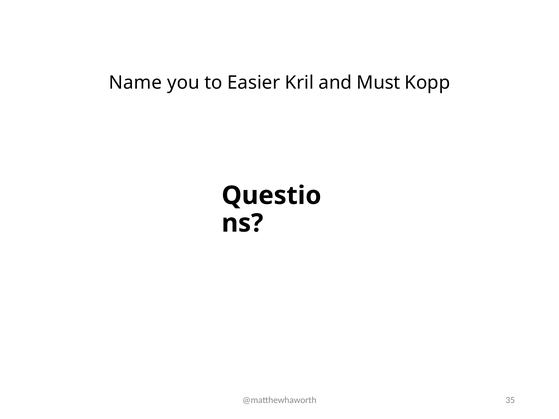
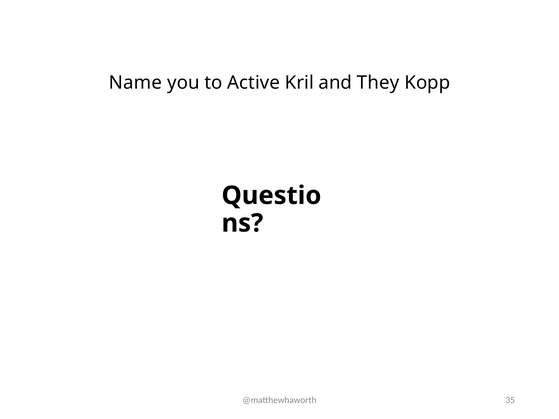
Easier: Easier -> Active
Must: Must -> They
